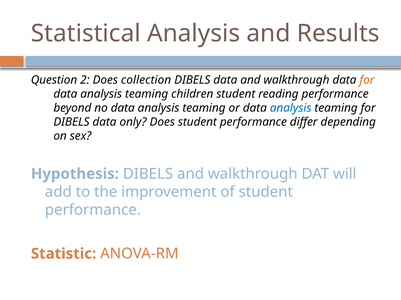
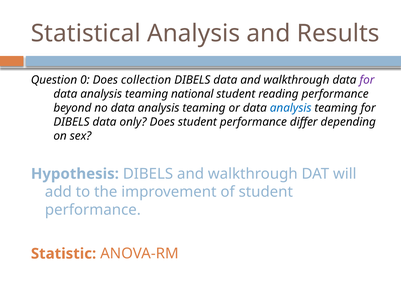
2: 2 -> 0
for at (367, 80) colour: orange -> purple
children: children -> national
